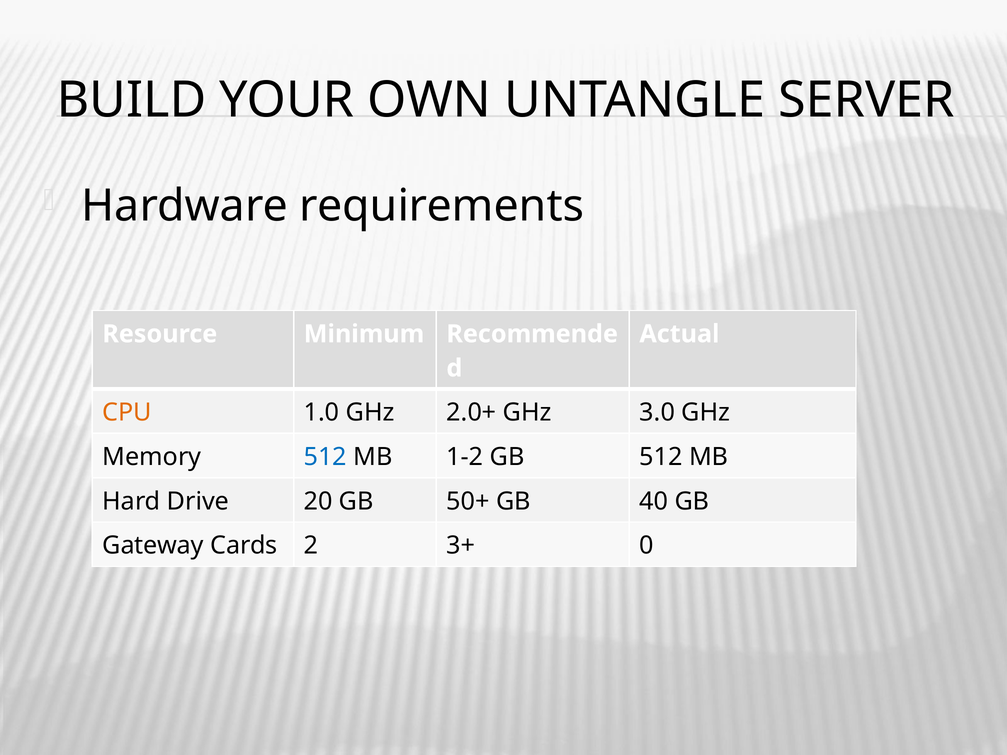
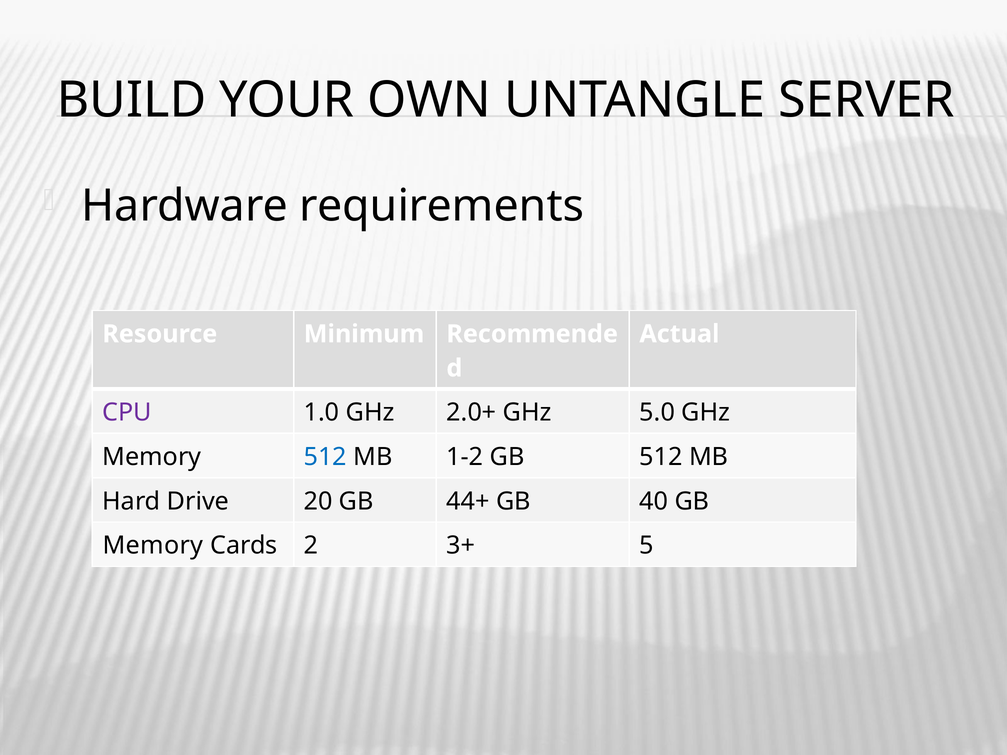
CPU colour: orange -> purple
3.0: 3.0 -> 5.0
50+: 50+ -> 44+
Gateway at (153, 546): Gateway -> Memory
0: 0 -> 5
